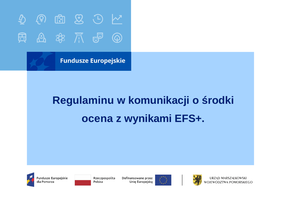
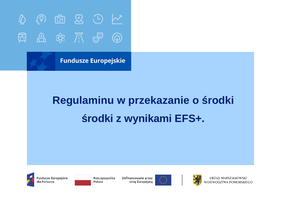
komunikacji: komunikacji -> przekazanie
ocena at (97, 119): ocena -> środki
